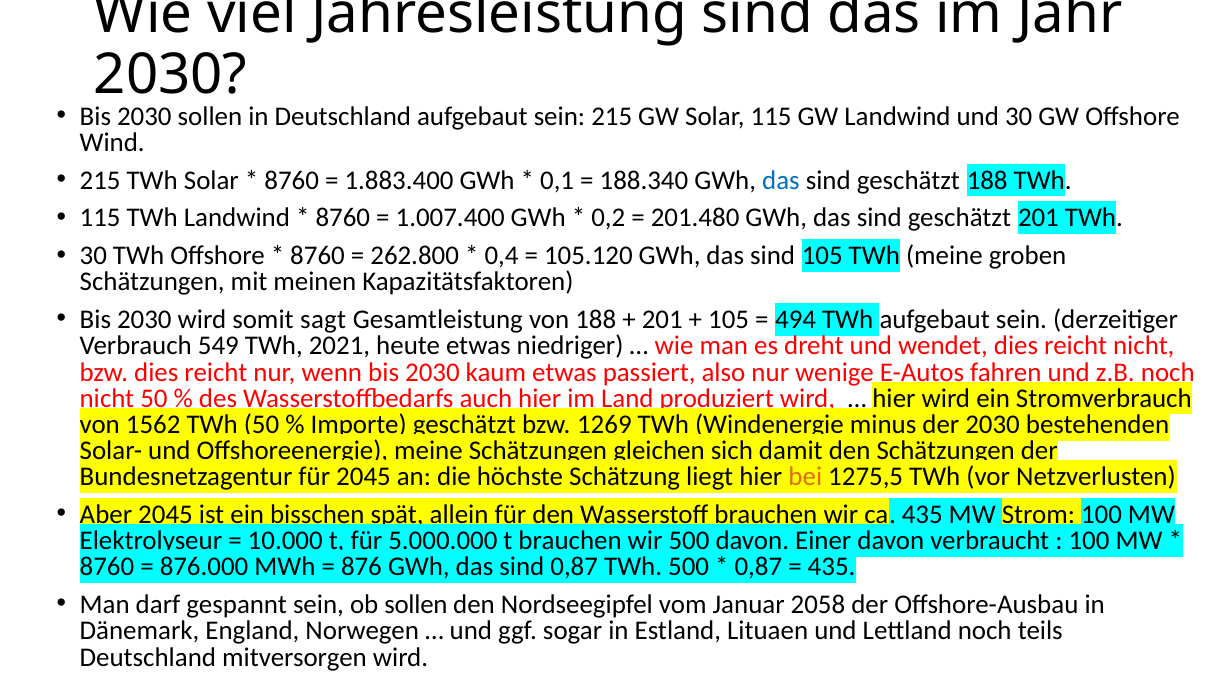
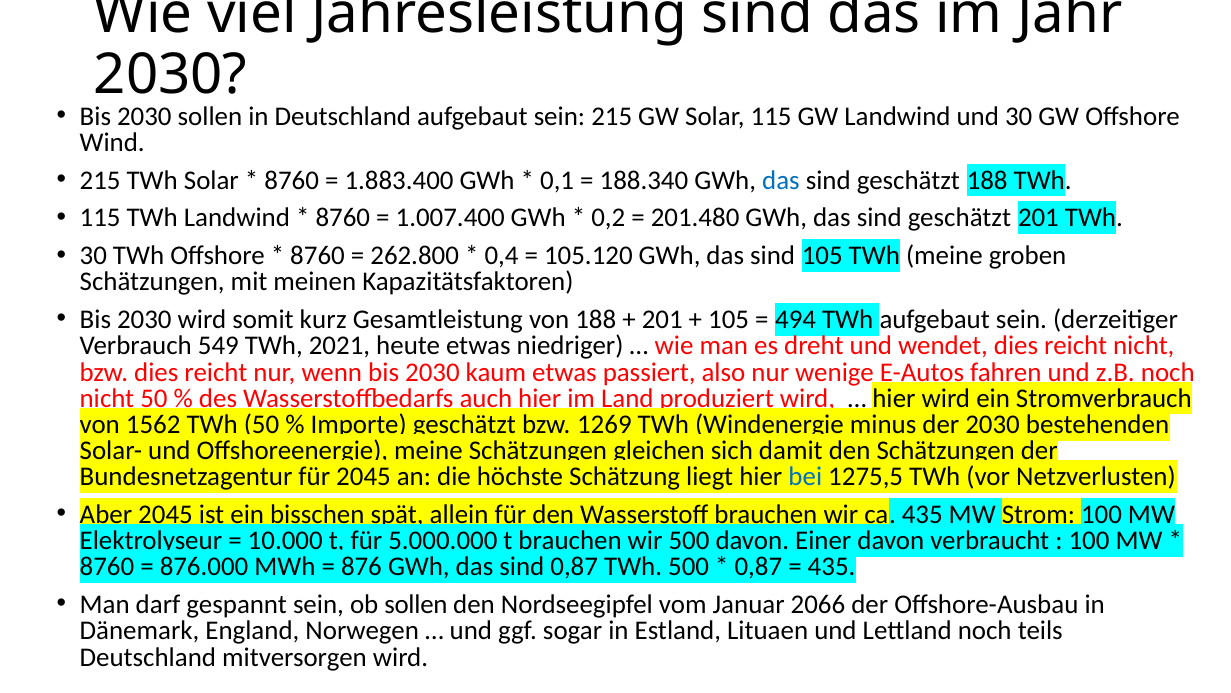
sagt: sagt -> kurz
bei colour: orange -> blue
2058: 2058 -> 2066
